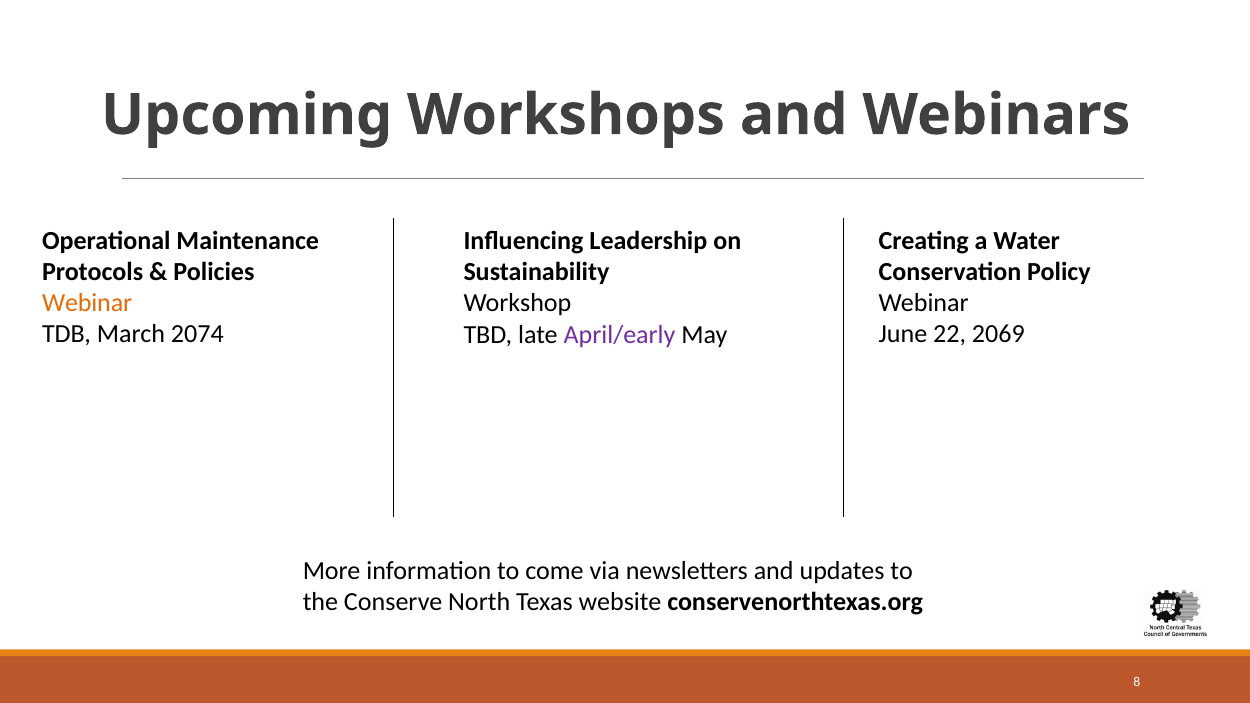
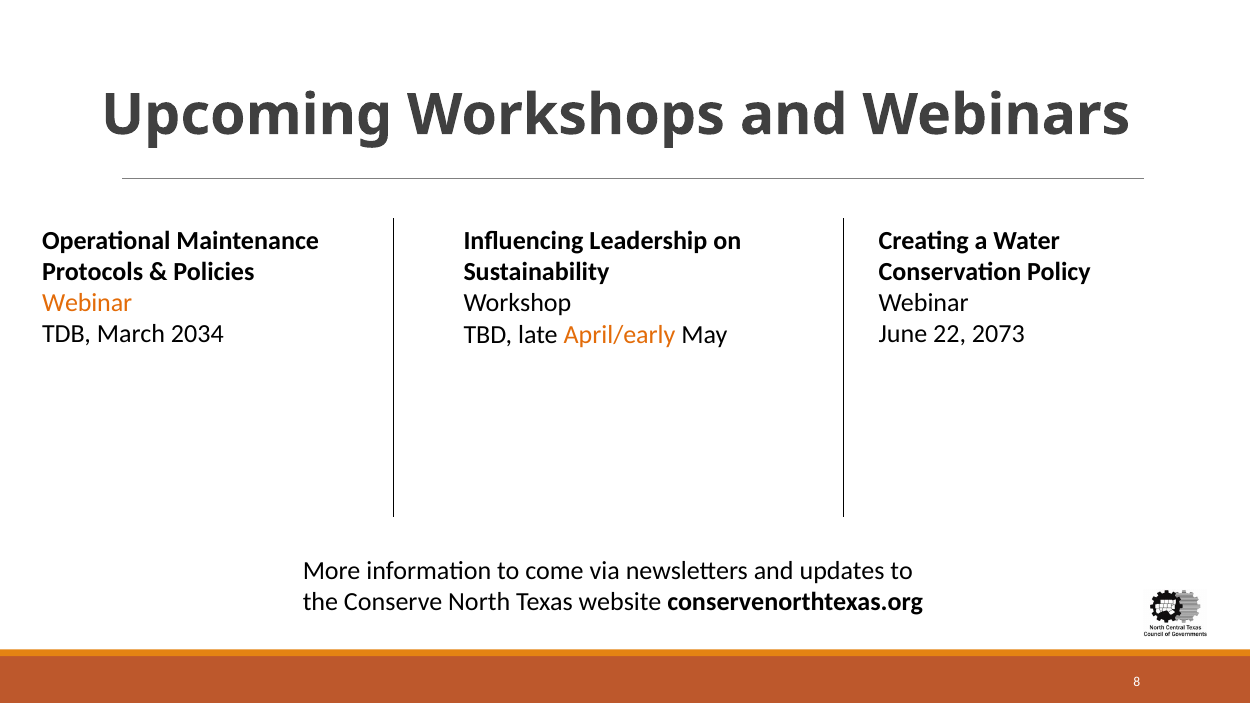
2069: 2069 -> 2073
2074: 2074 -> 2034
April/early colour: purple -> orange
